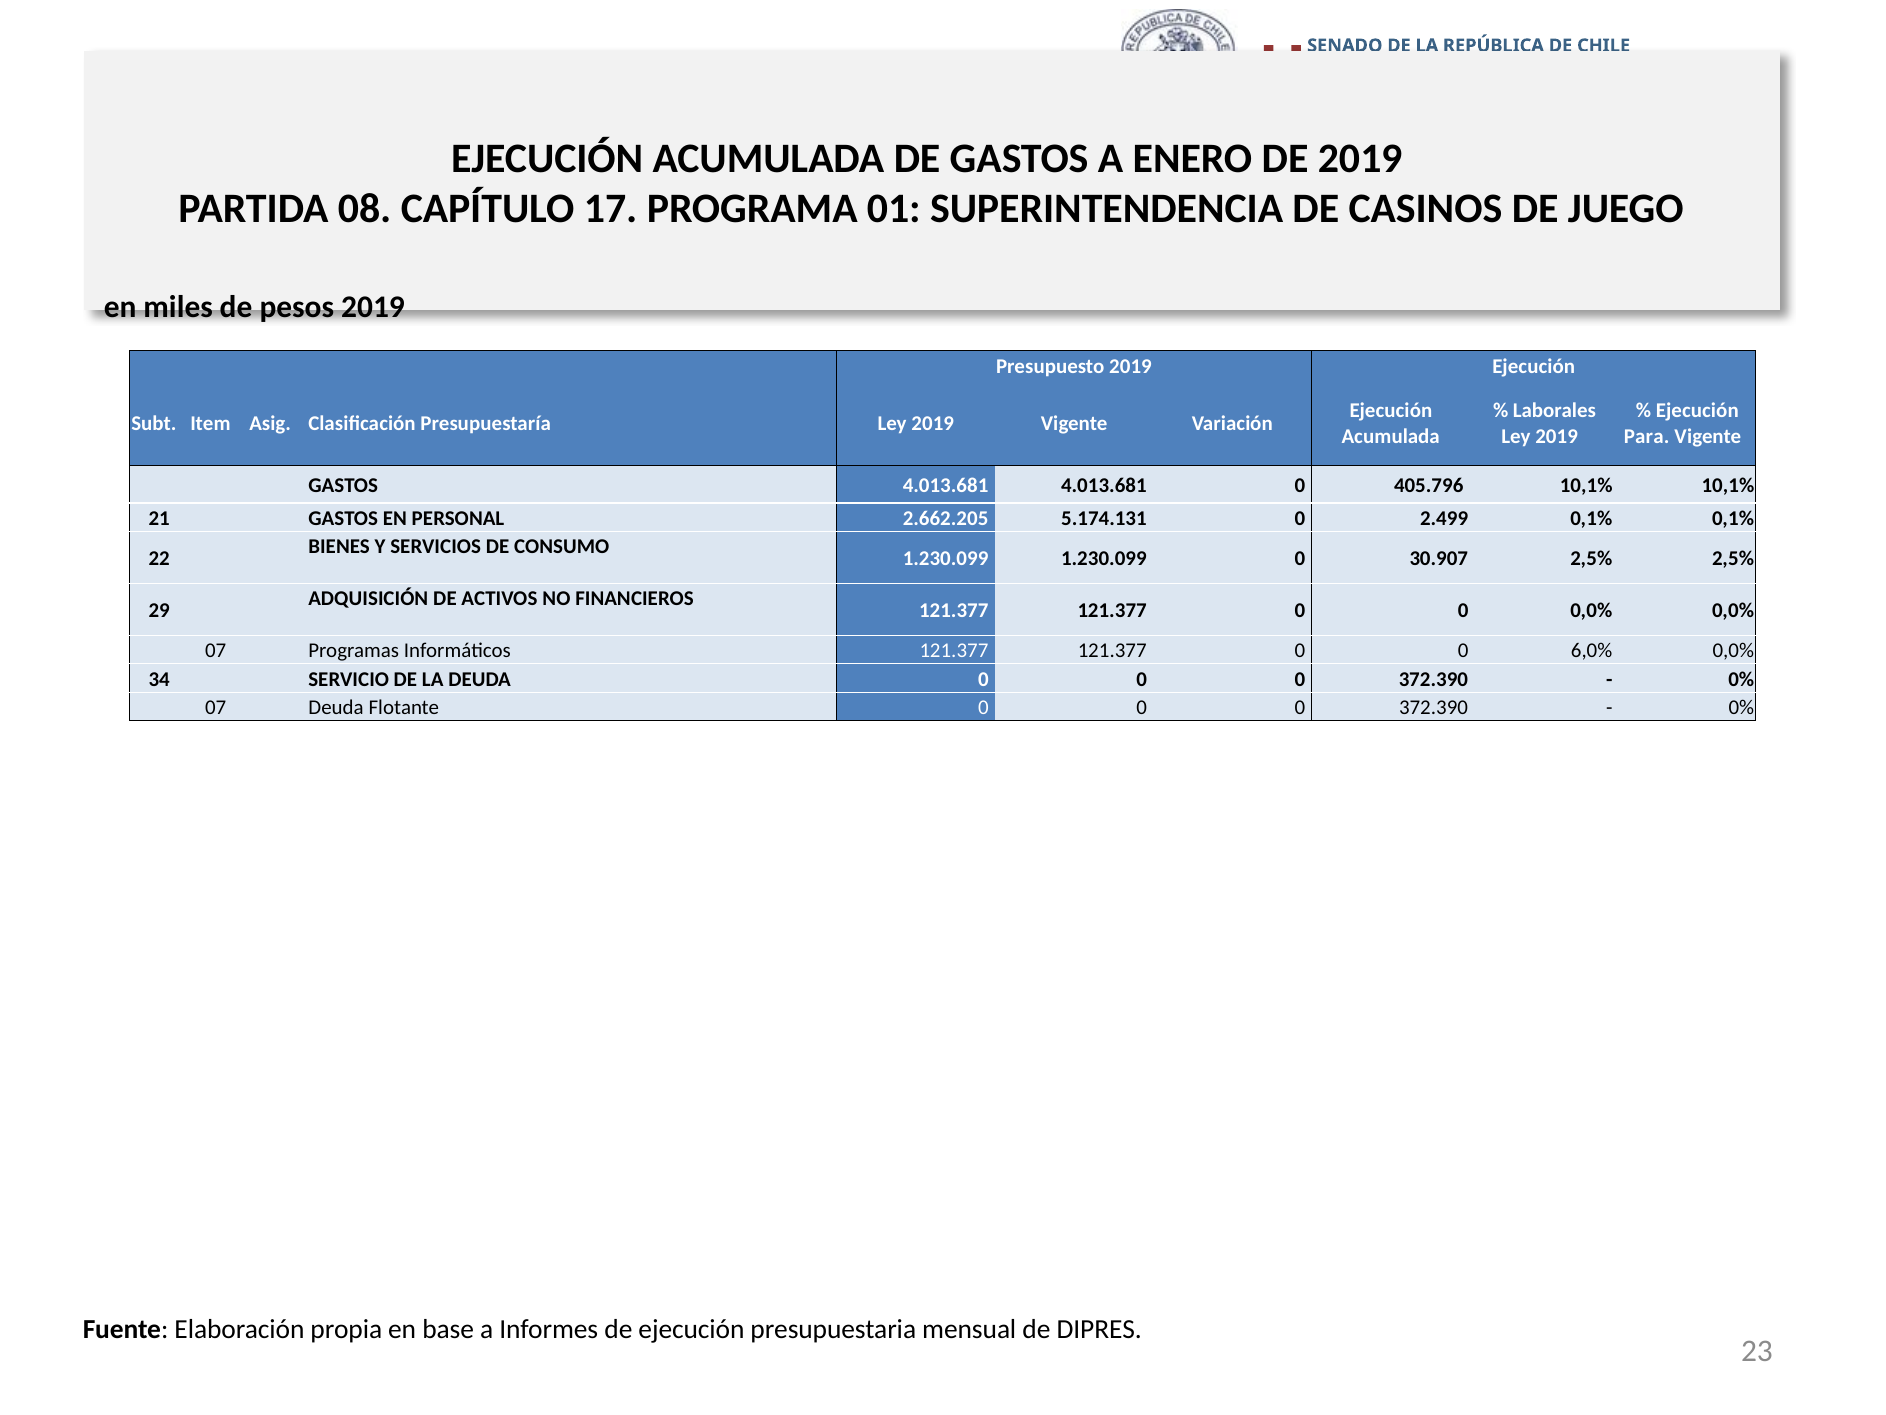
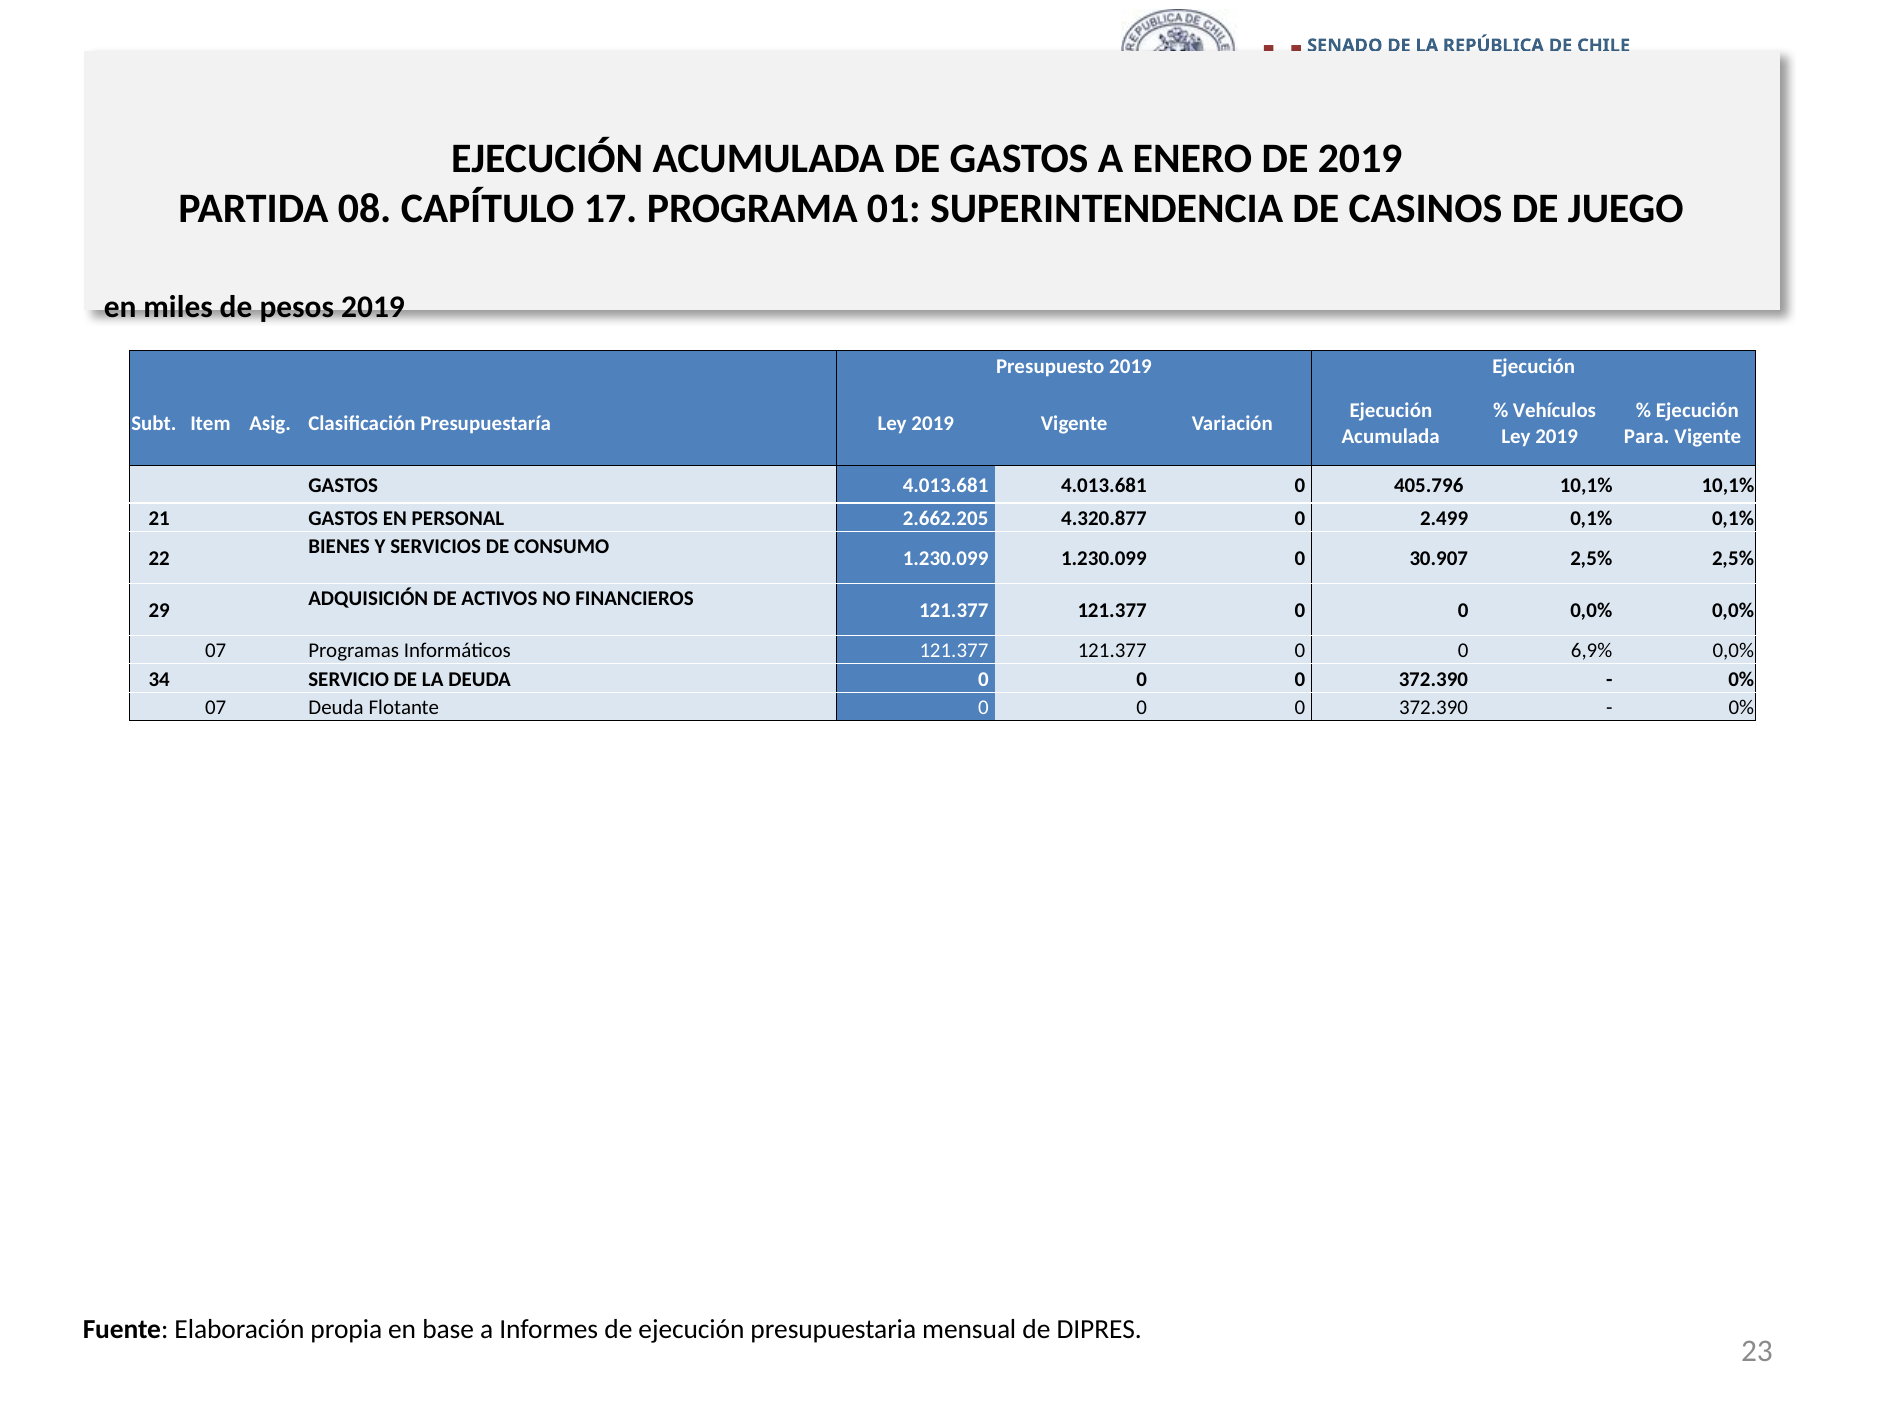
Laborales: Laborales -> Vehículos
5.174.131: 5.174.131 -> 4.320.877
6,0%: 6,0% -> 6,9%
